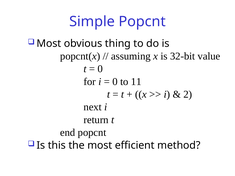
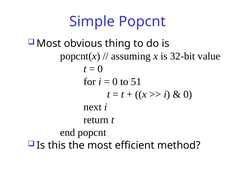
11: 11 -> 51
2 at (188, 94): 2 -> 0
